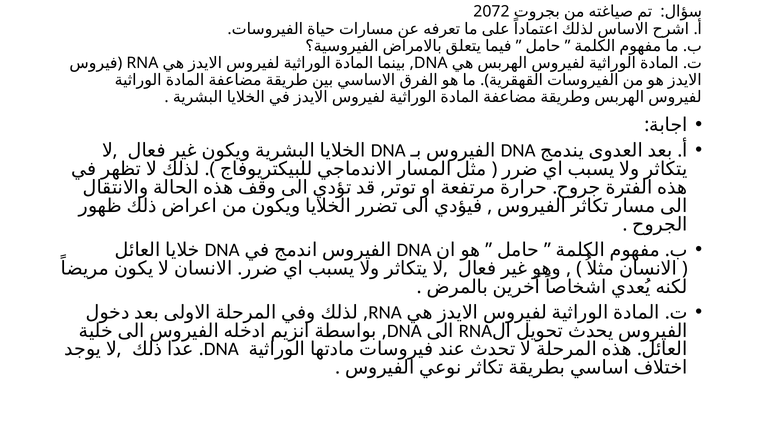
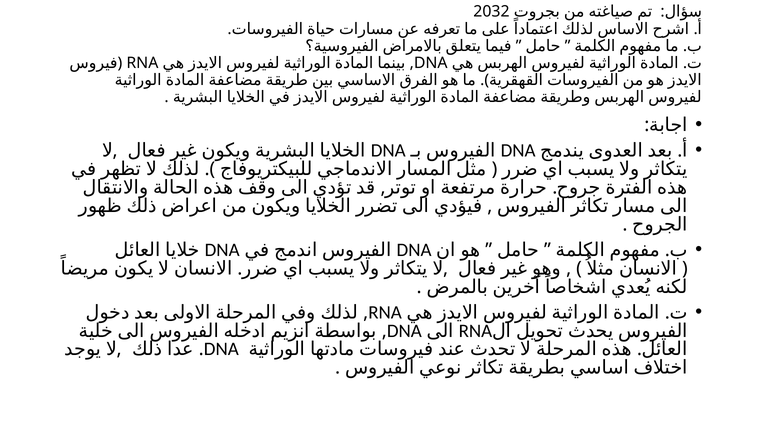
2072: 2072 -> 2032
